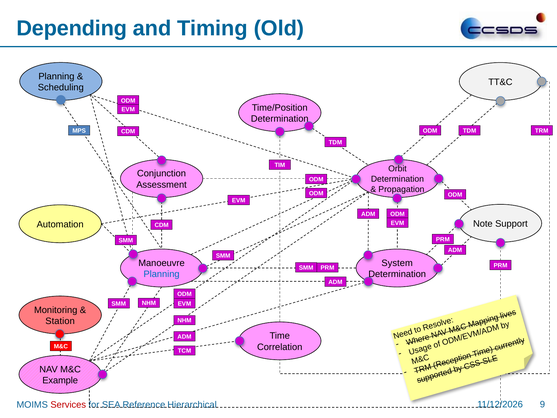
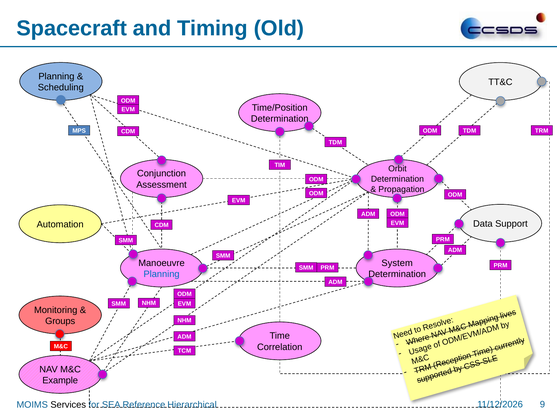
Depending: Depending -> Spacecraft
Note: Note -> Data
Station: Station -> Groups
Services colour: red -> black
